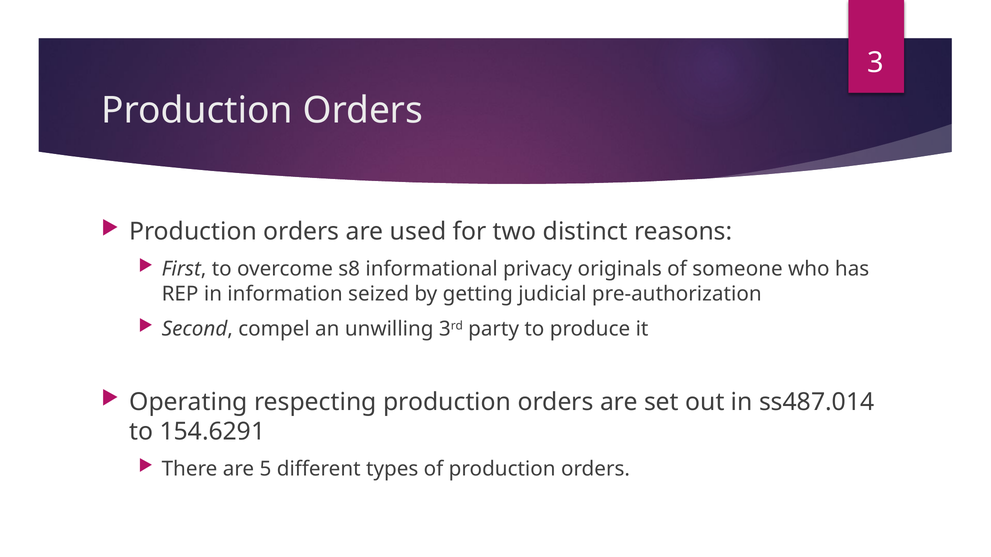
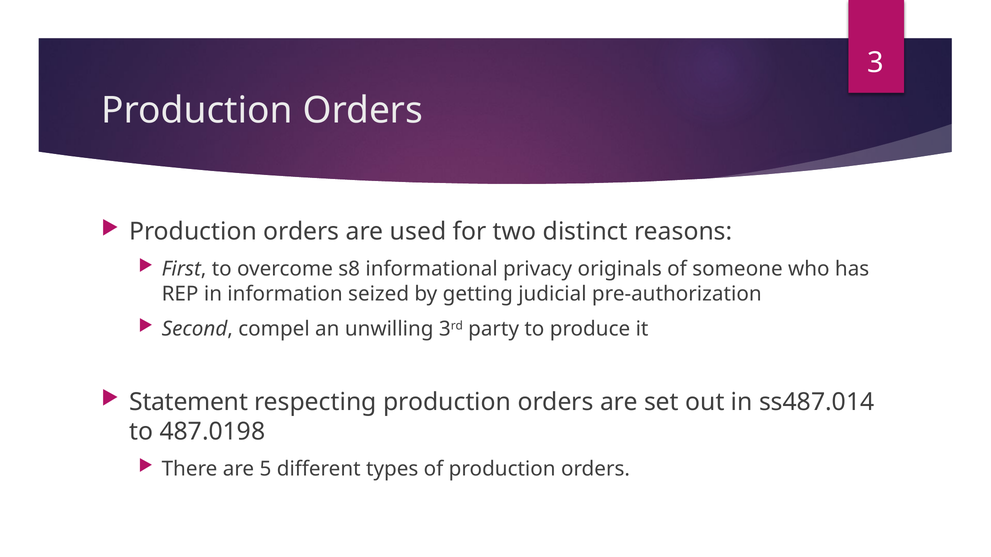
Operating: Operating -> Statement
154.6291: 154.6291 -> 487.0198
